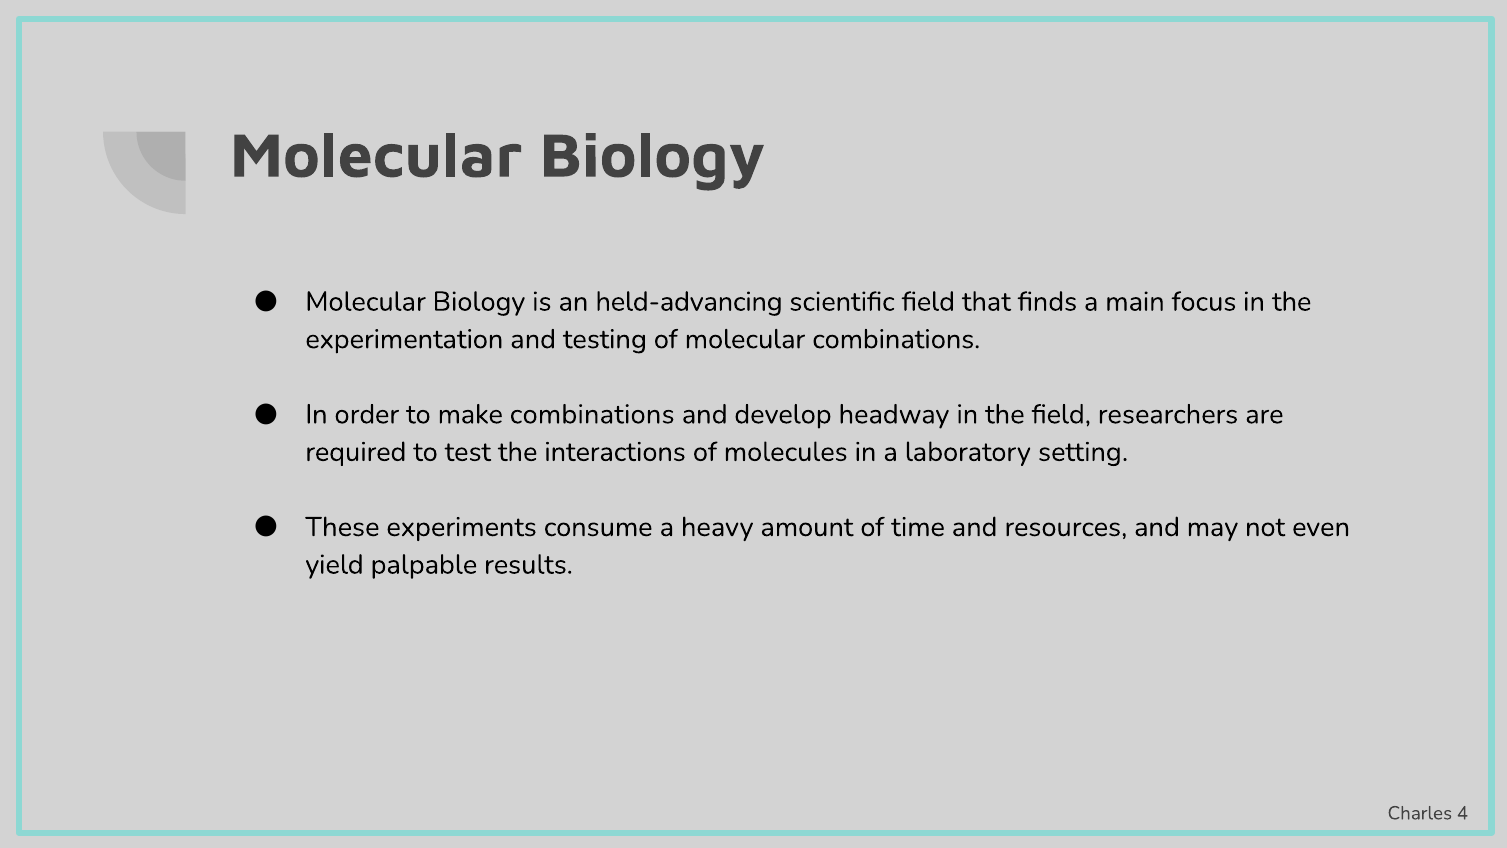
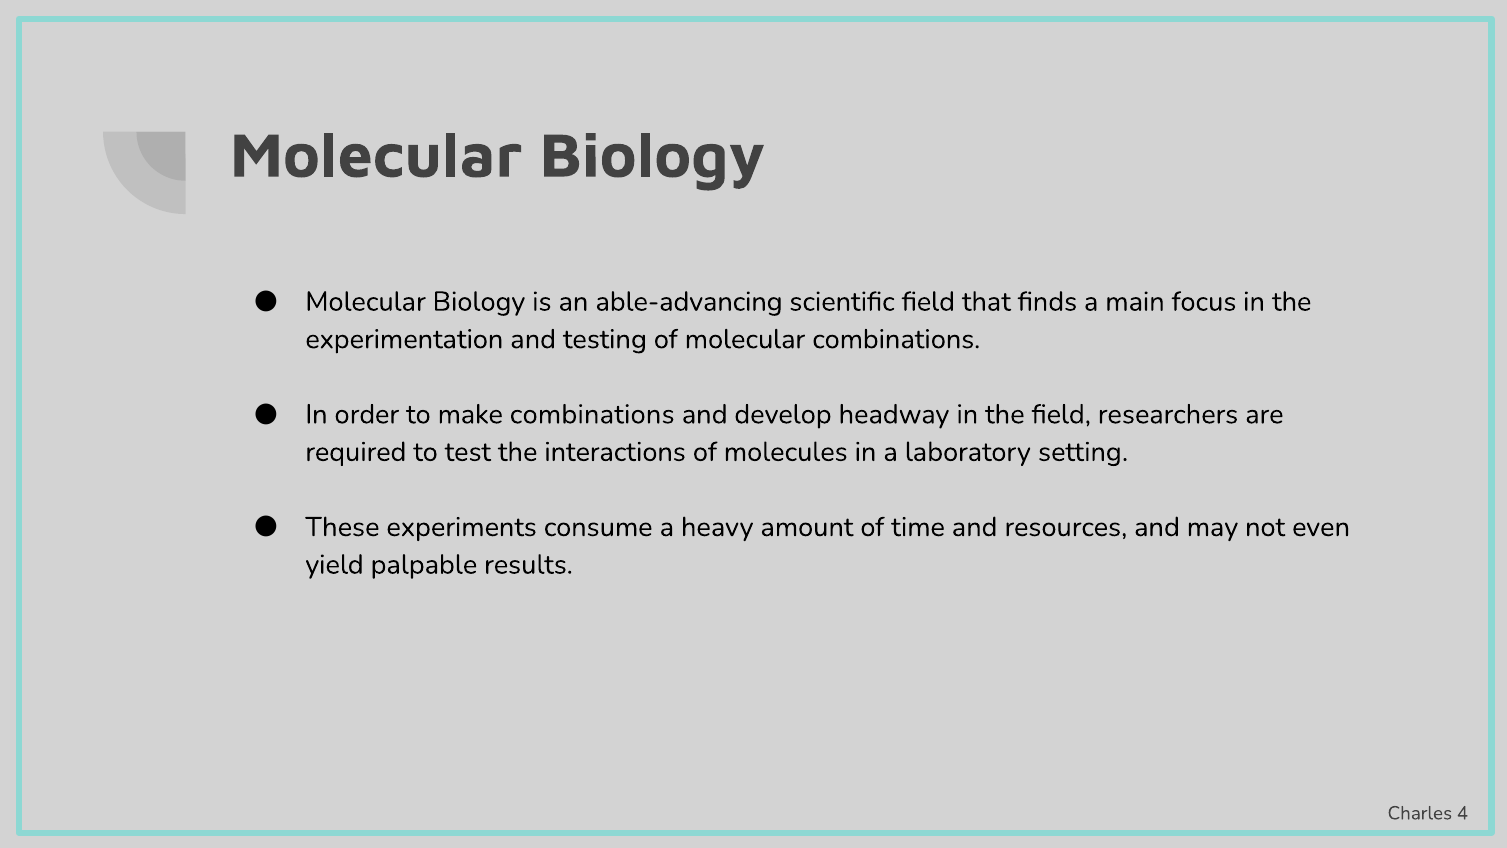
held-advancing: held-advancing -> able-advancing
